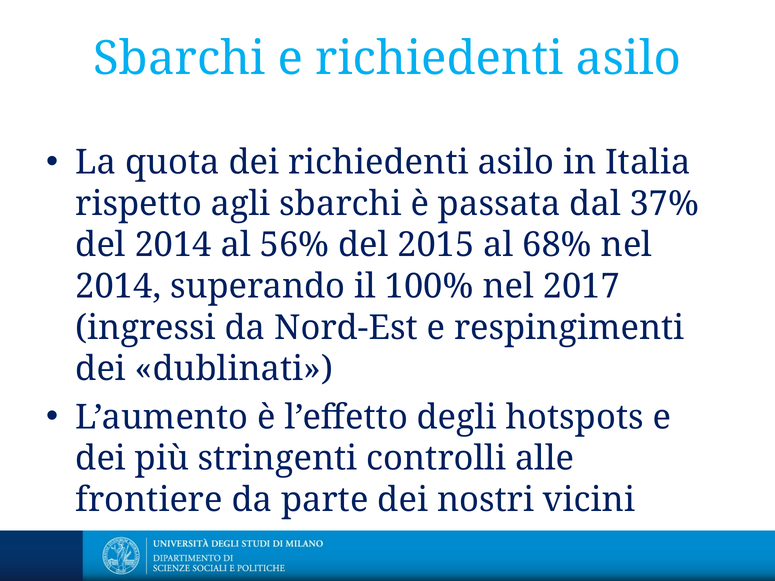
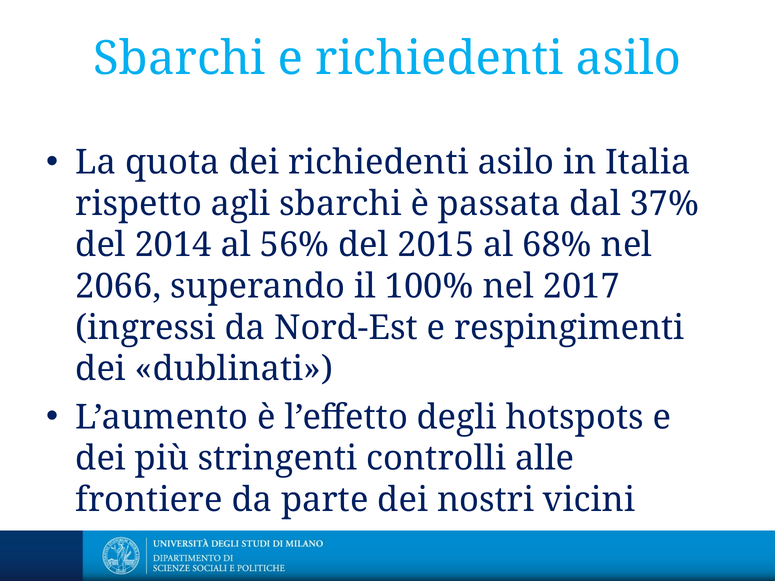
2014 at (118, 287): 2014 -> 2066
